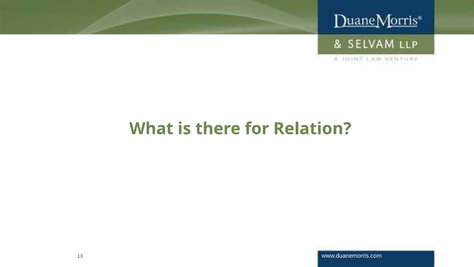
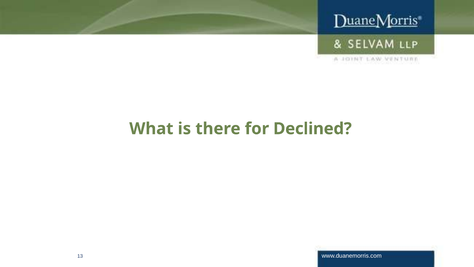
Relation: Relation -> Declined
